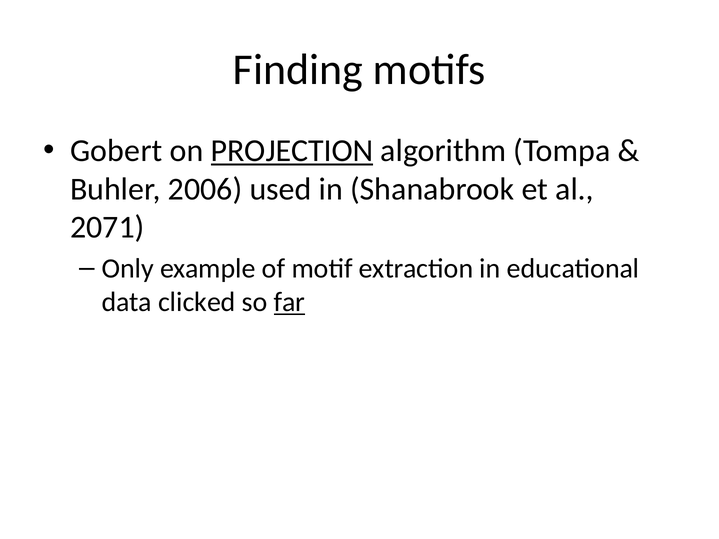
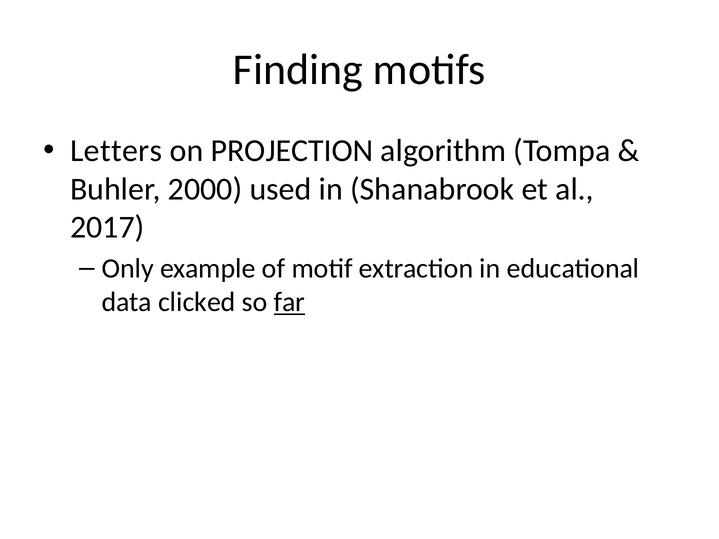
Gobert: Gobert -> Letters
PROJECTION underline: present -> none
2006: 2006 -> 2000
2071: 2071 -> 2017
